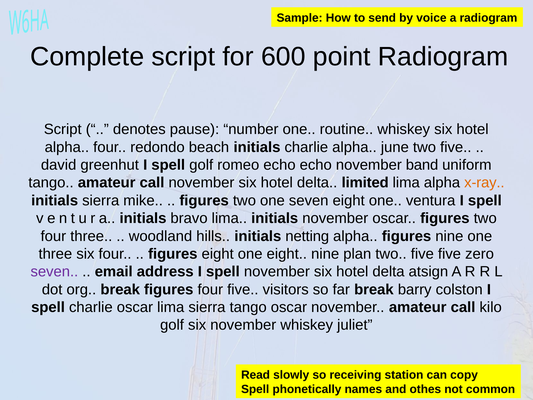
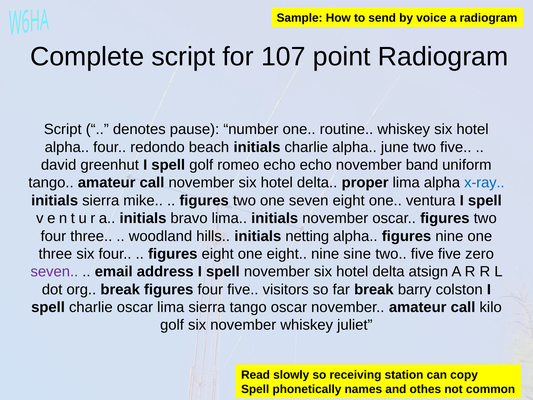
600: 600 -> 107
limited: limited -> proper
x-ray colour: orange -> blue
plan: plan -> sine
